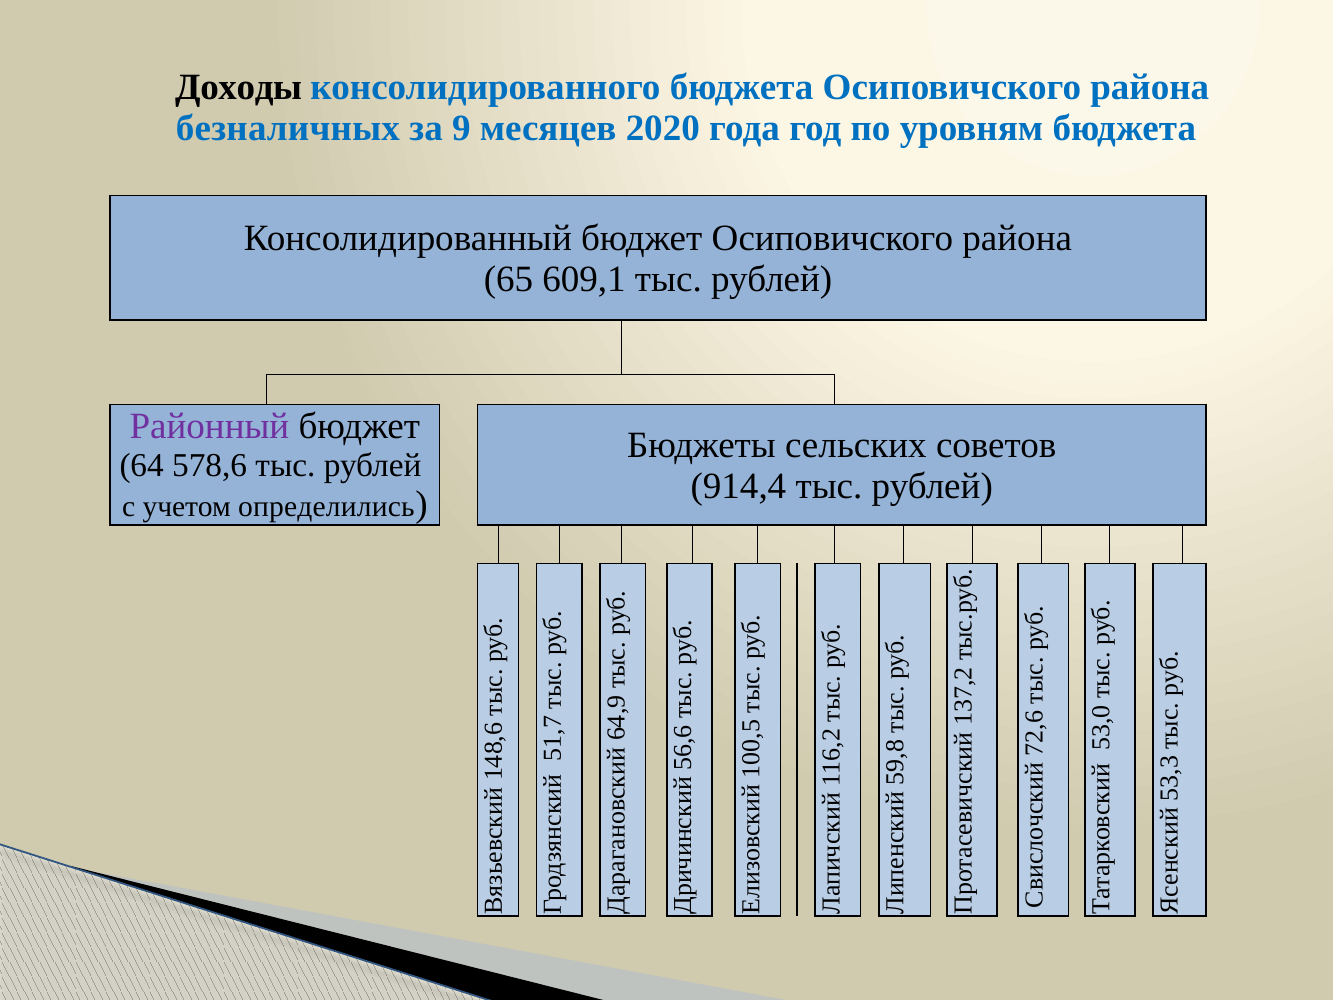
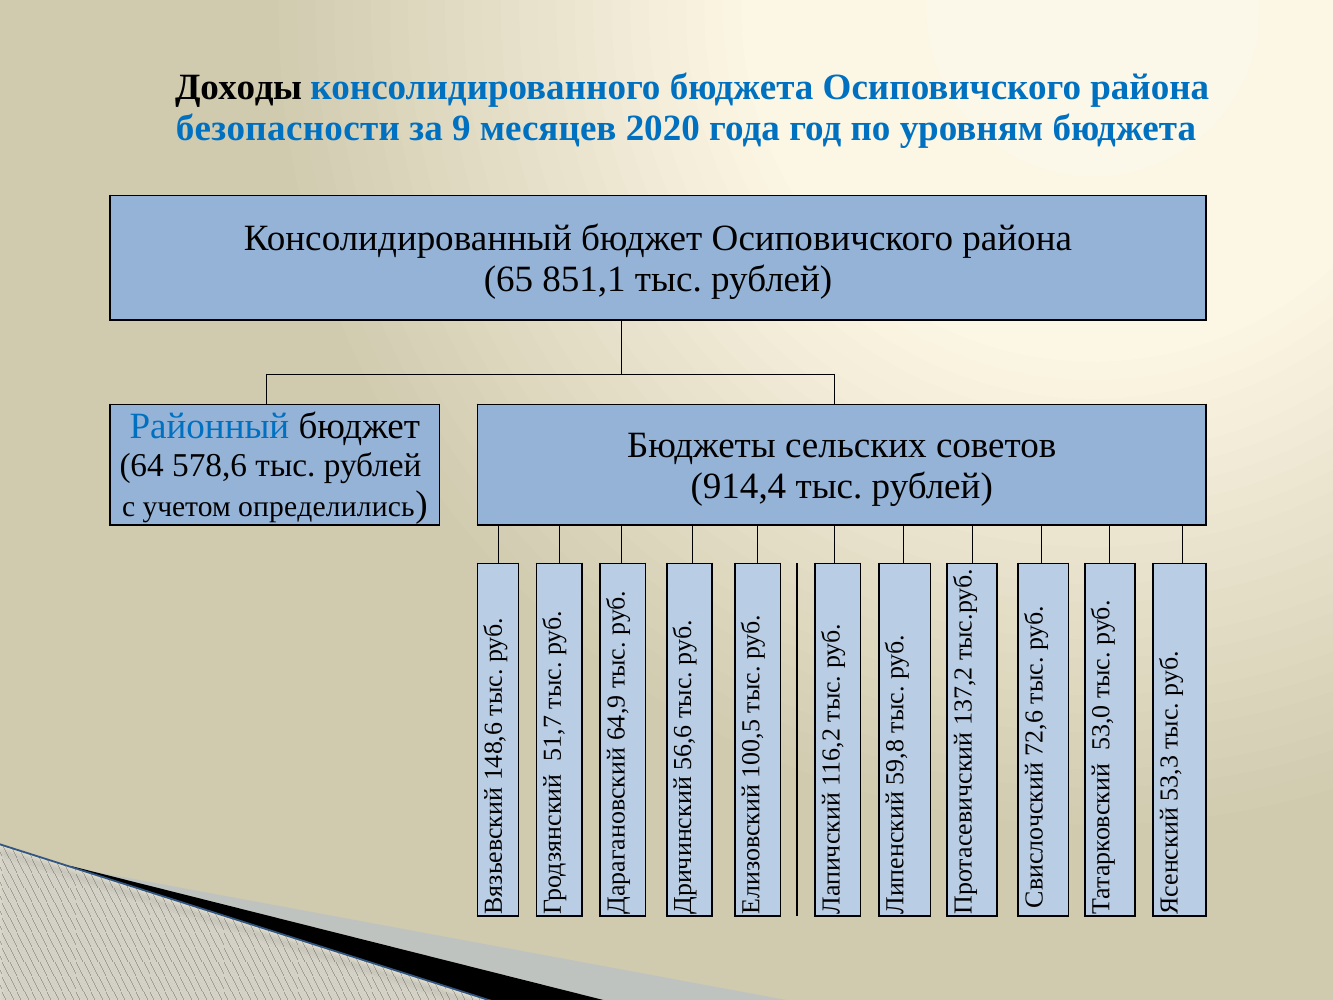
безналичных: безналичных -> безопасности
609,1: 609,1 -> 851,1
Районный colour: purple -> blue
